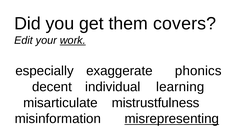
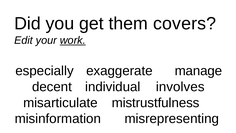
phonics: phonics -> manage
learning: learning -> involves
misrepresenting underline: present -> none
